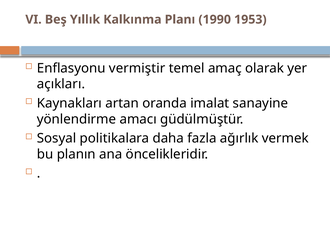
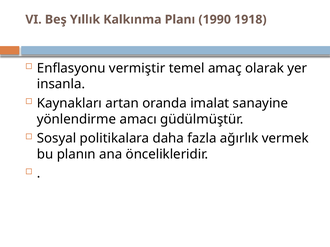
1953: 1953 -> 1918
açıkları: açıkları -> insanla
